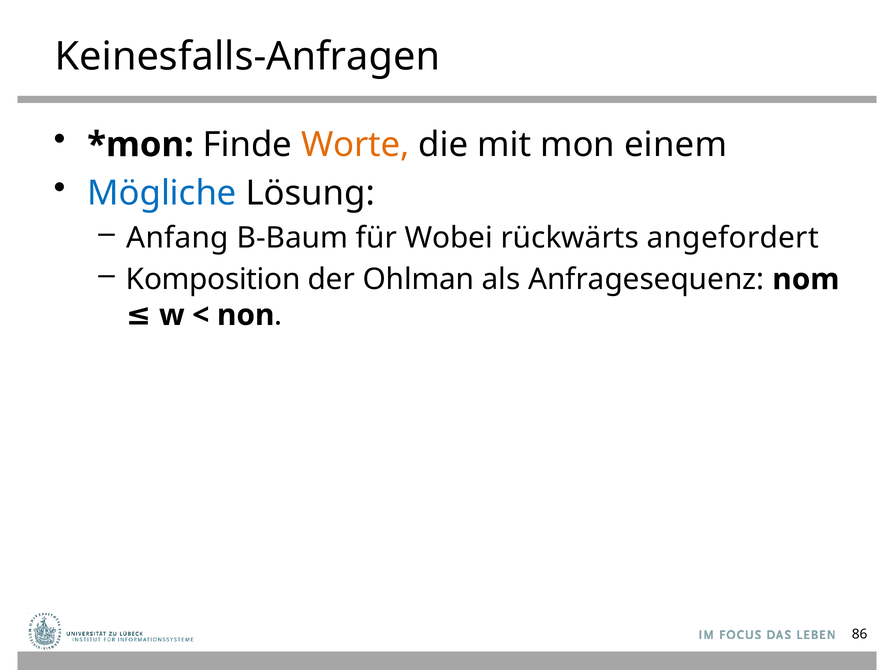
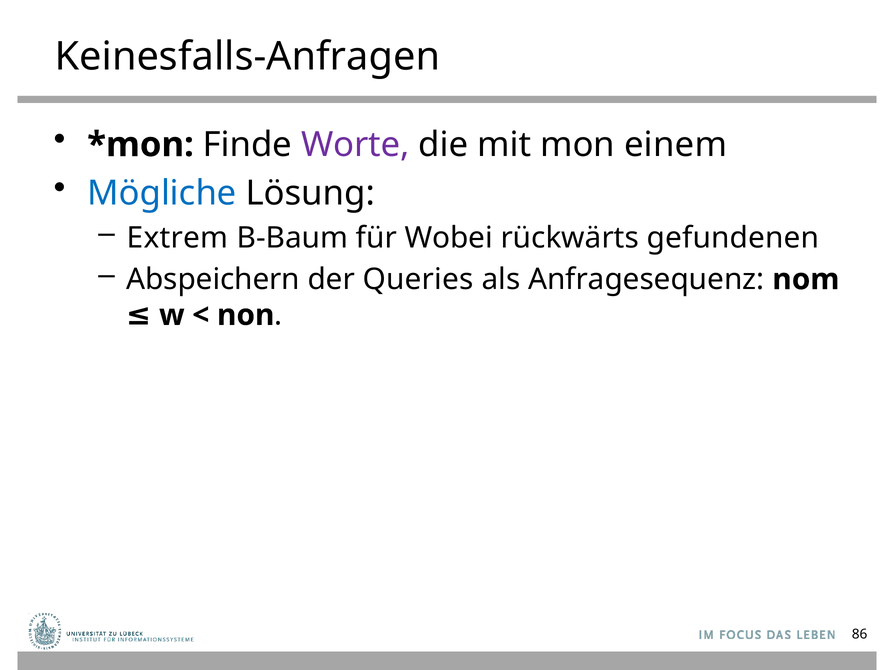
Worte colour: orange -> purple
Anfang: Anfang -> Extrem
angefordert: angefordert -> gefundenen
Komposition: Komposition -> Abspeichern
Ohlman: Ohlman -> Queries
